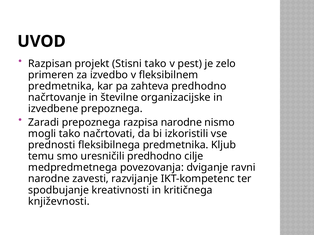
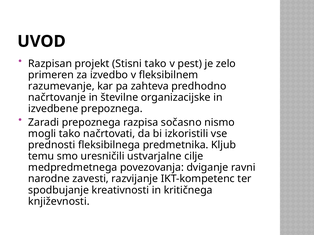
predmetnika at (61, 86): predmetnika -> razumevanje
razpisa narodne: narodne -> sočasno
uresničili predhodno: predhodno -> ustvarjalne
